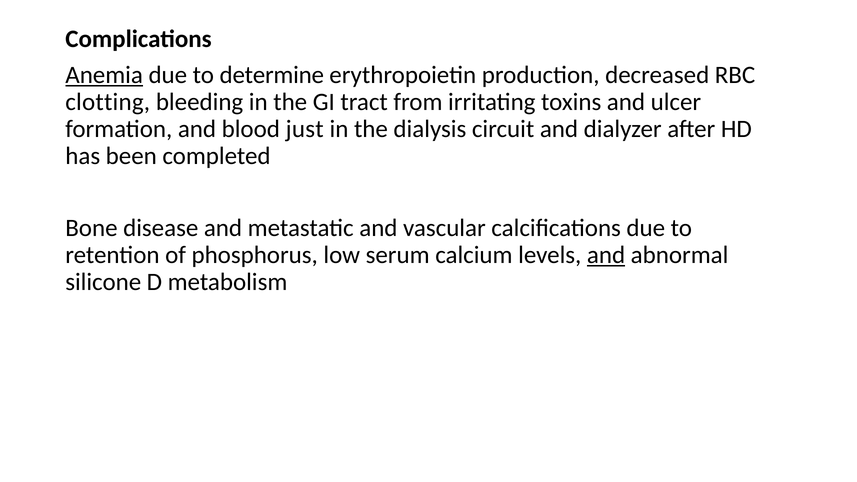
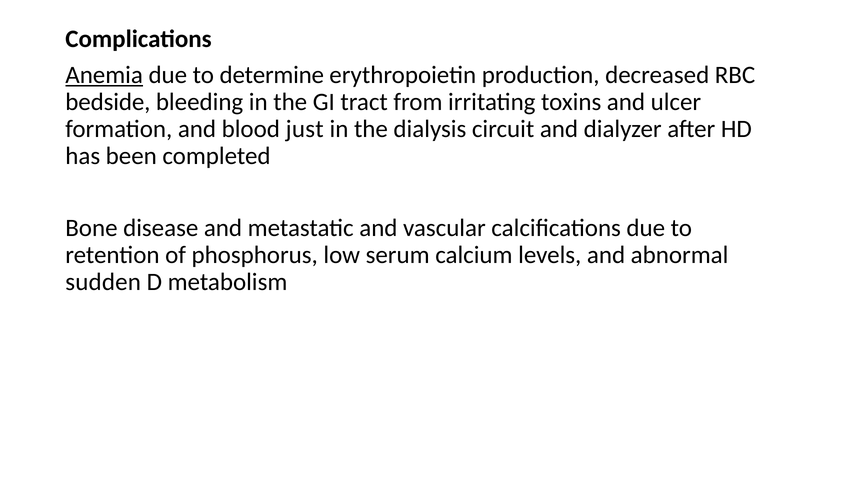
clotting: clotting -> bedside
and at (606, 255) underline: present -> none
silicone: silicone -> sudden
